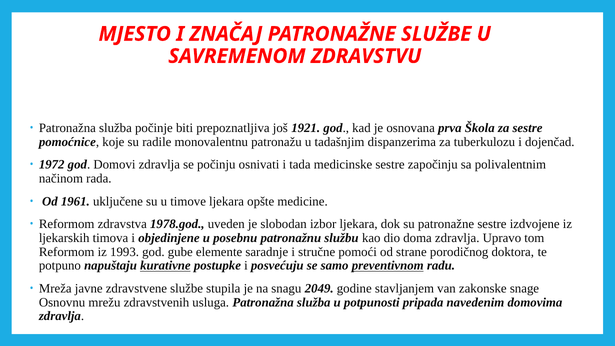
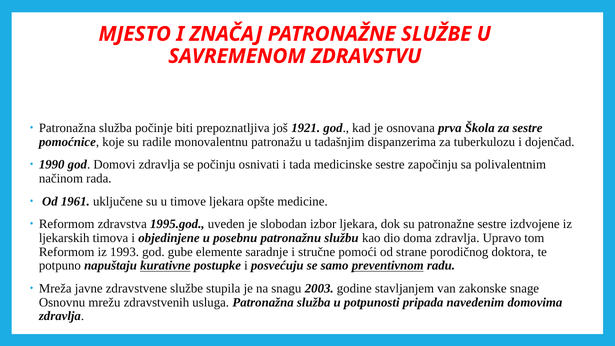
1972: 1972 -> 1990
1978.god: 1978.god -> 1995.god
2049: 2049 -> 2003
